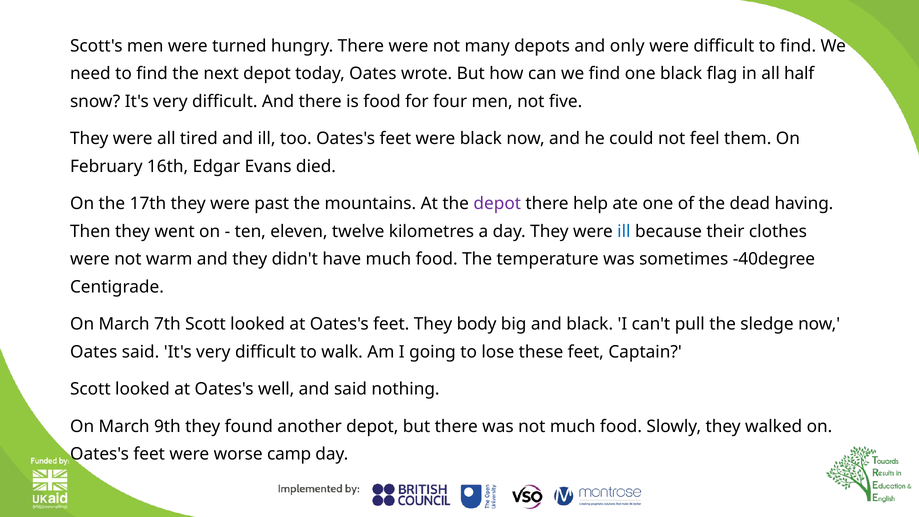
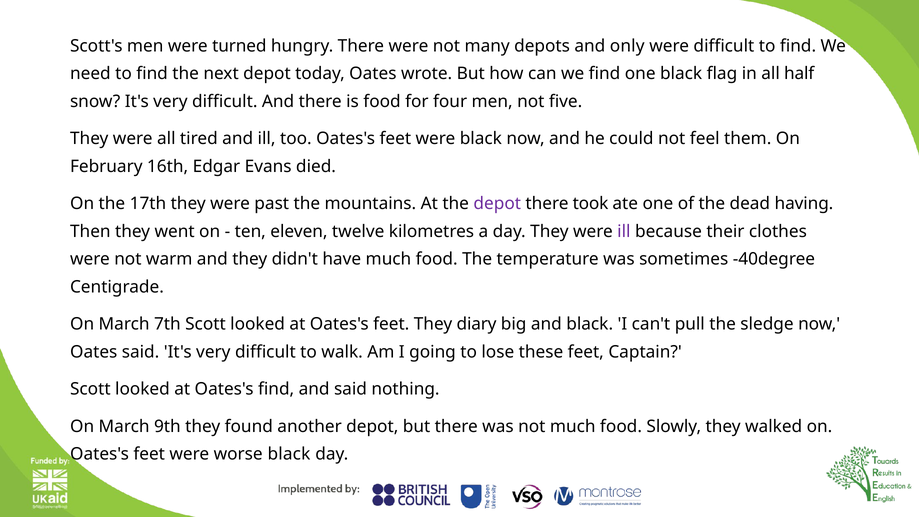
help: help -> took
ill at (624, 231) colour: blue -> purple
body: body -> diary
Oates's well: well -> find
worse camp: camp -> black
